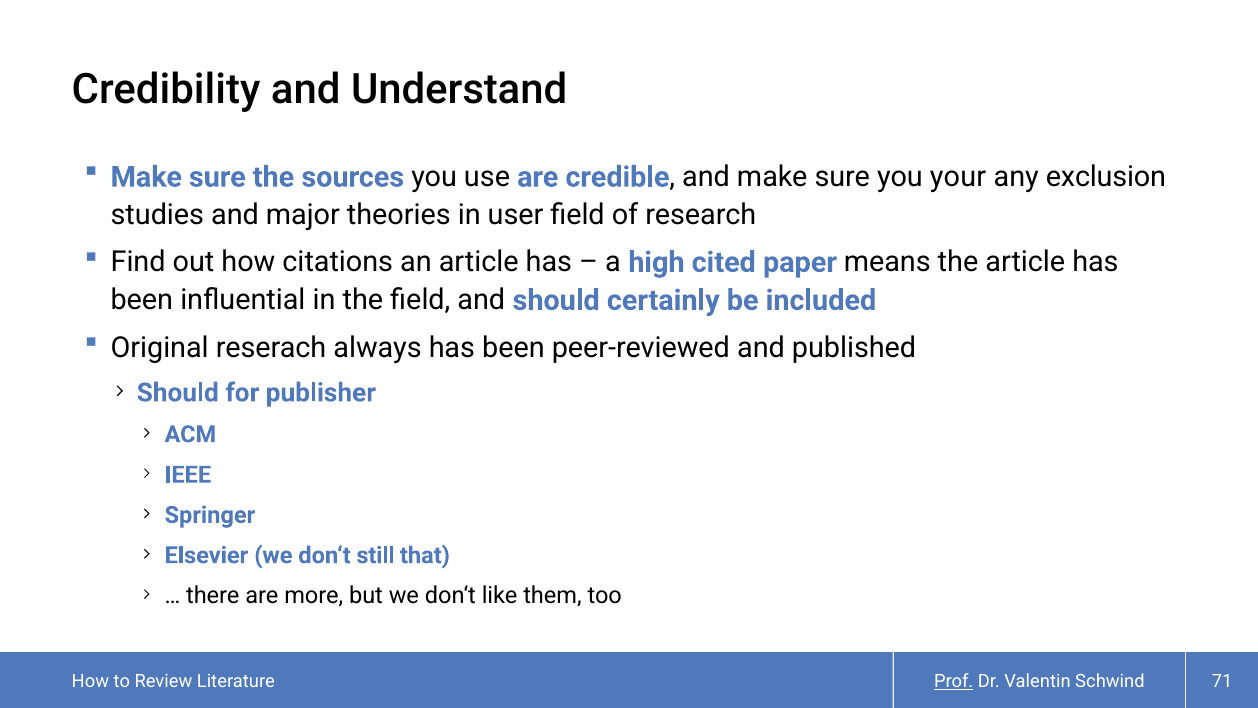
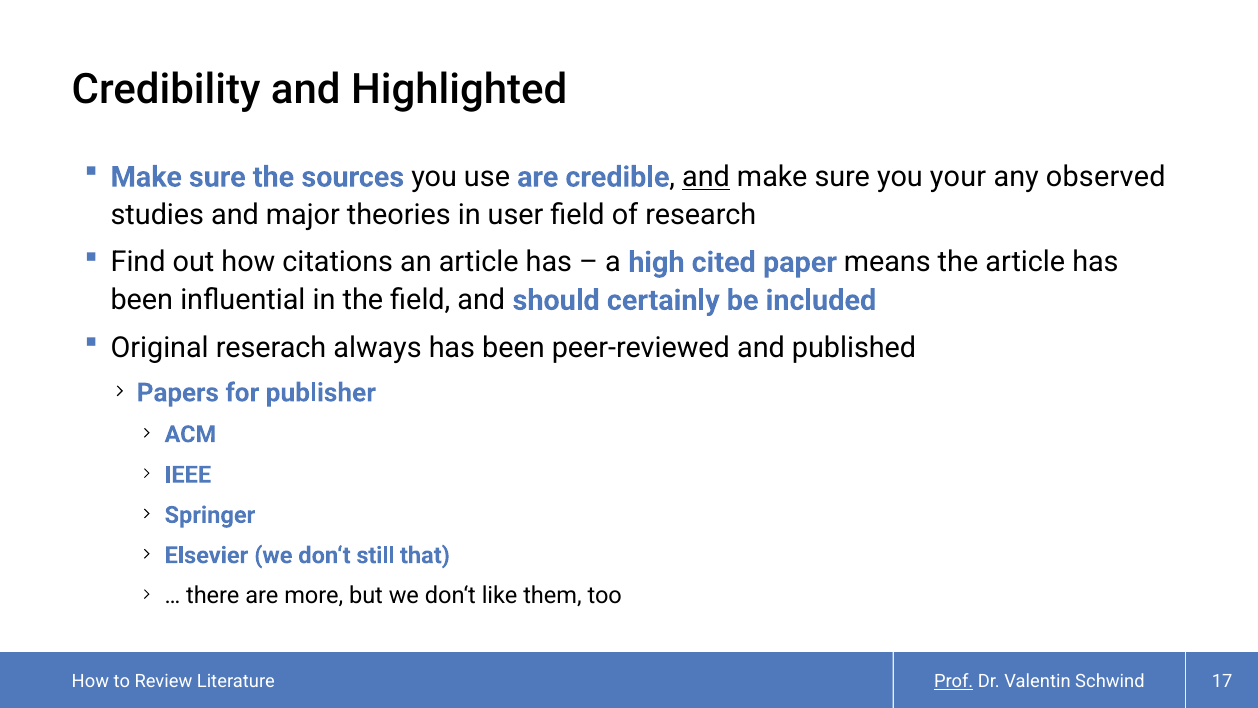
Understand: Understand -> Highlighted
and at (706, 177) underline: none -> present
exclusion: exclusion -> observed
Should at (178, 393): Should -> Papers
71: 71 -> 17
